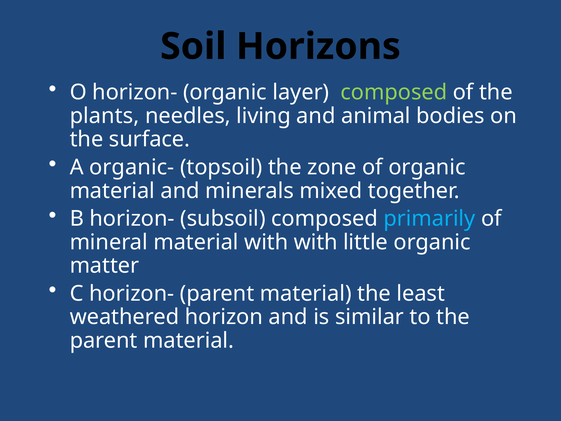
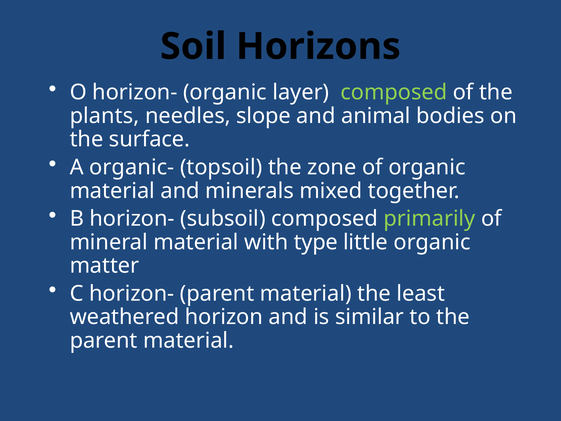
living: living -> slope
primarily colour: light blue -> light green
with with: with -> type
